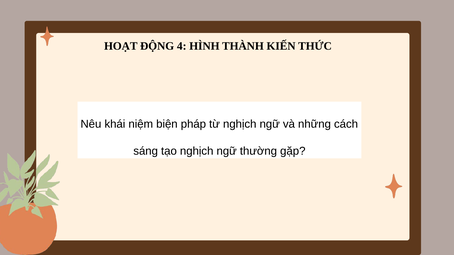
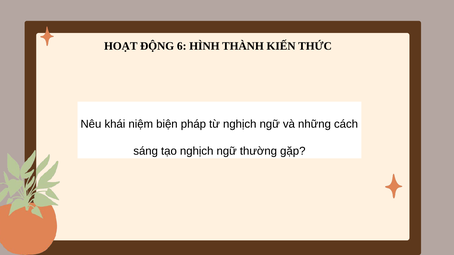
4: 4 -> 6
